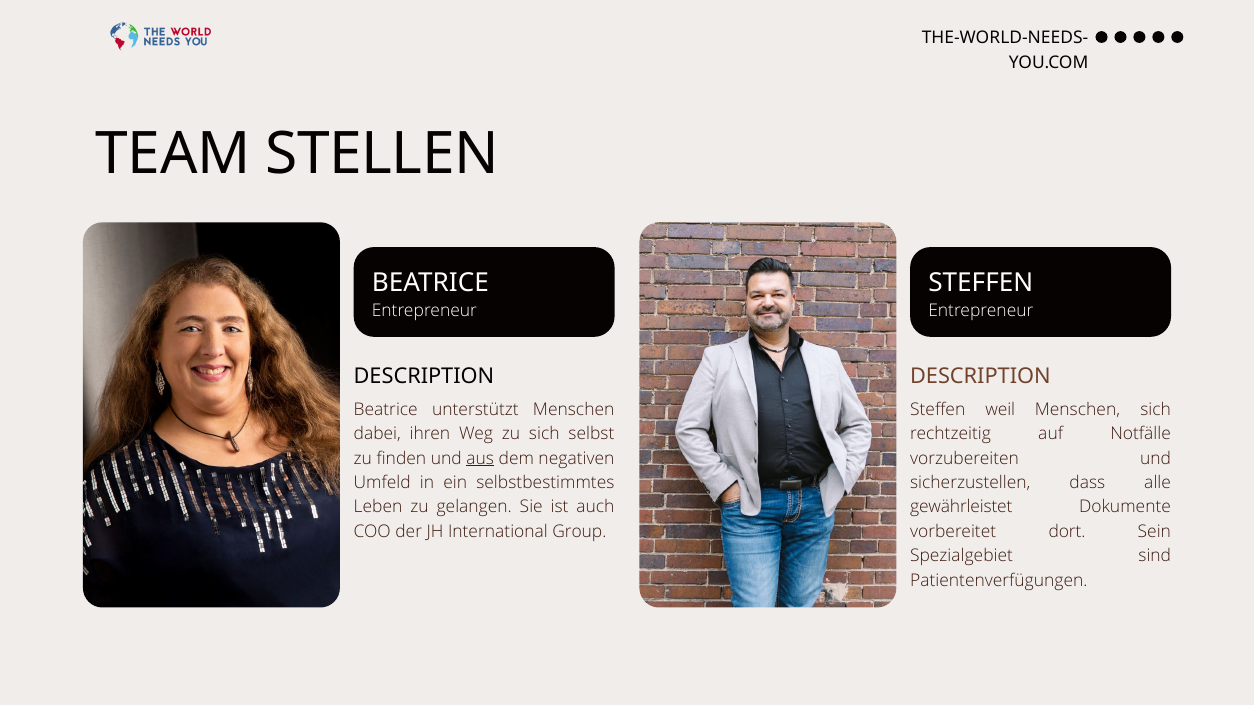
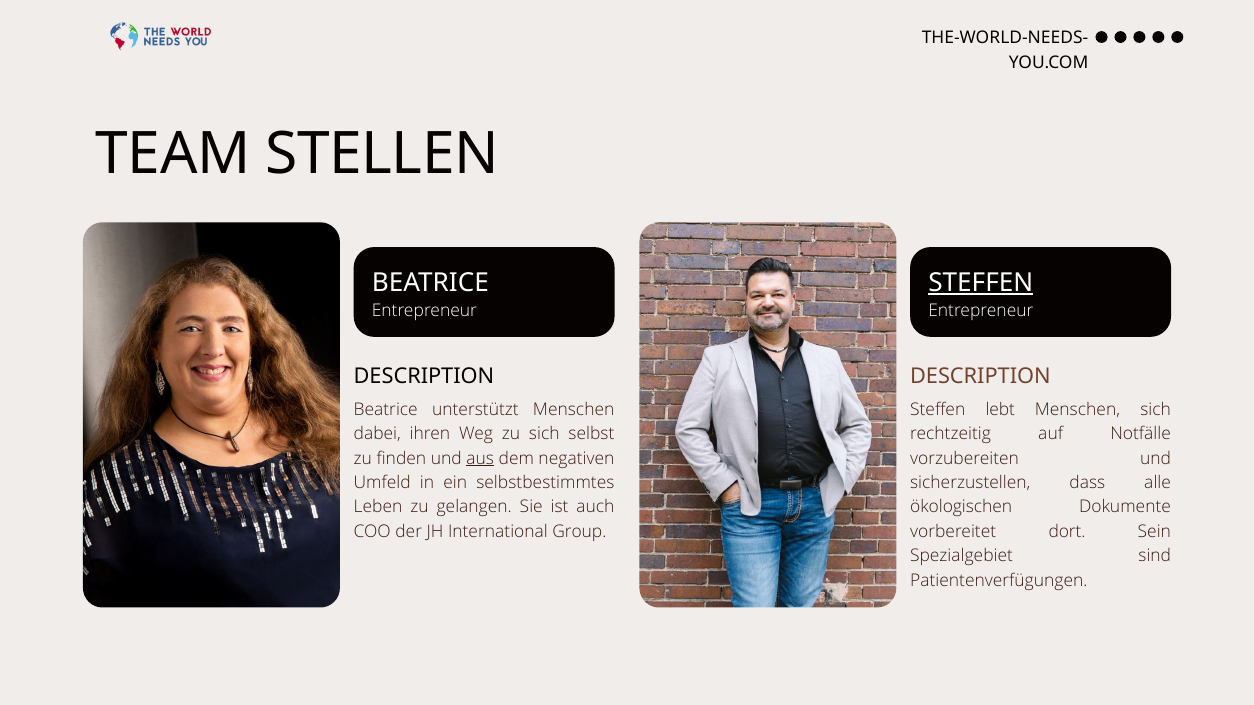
STEFFEN at (981, 283) underline: none -> present
weil: weil -> lebt
gewährleistet: gewährleistet -> ökologischen
